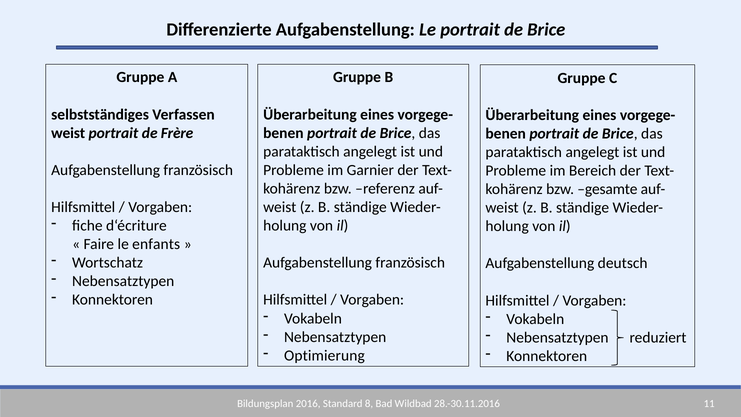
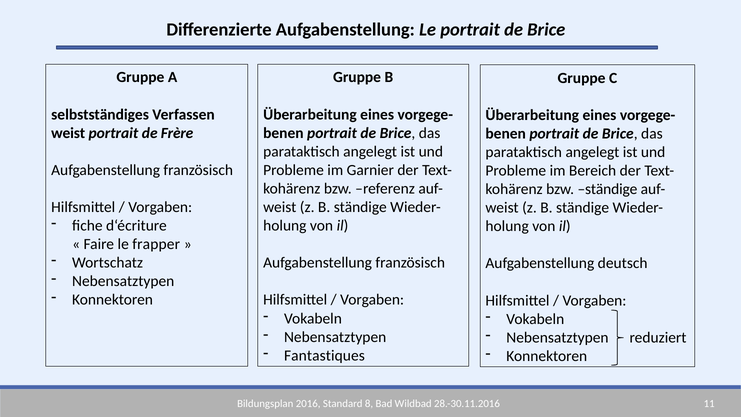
bzw gesamte: gesamte -> ständige
enfants: enfants -> frapper
Optimierung: Optimierung -> Fantastiques
